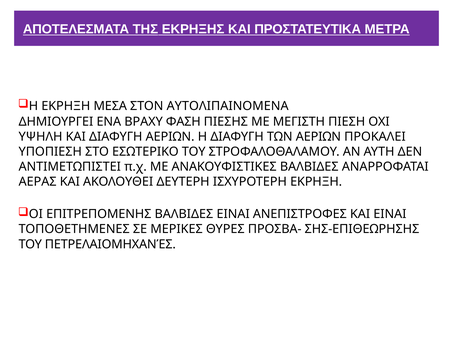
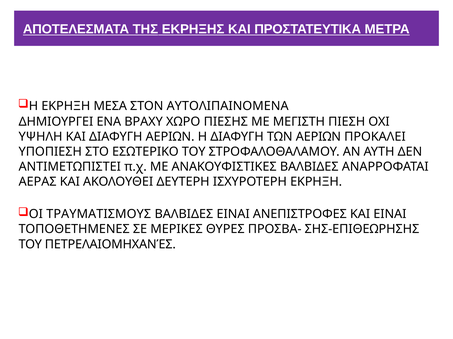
ΦΑΣΗ: ΦΑΣΗ -> ΧΩΡΟ
ΕΠΙΤΡΕΠΟΜΕΝΗΣ: ΕΠΙΤΡΕΠΟΜΕΝΗΣ -> ΤΡΑΥΜΑΤΙΣΜΟΥΣ
